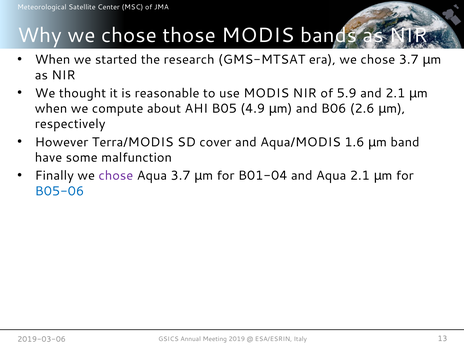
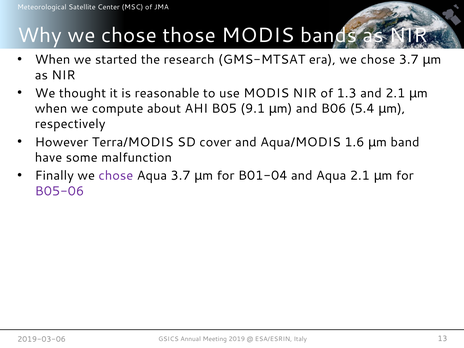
5.9: 5.9 -> 1.3
4.9: 4.9 -> 9.1
2.6: 2.6 -> 5.4
B05-06 colour: blue -> purple
